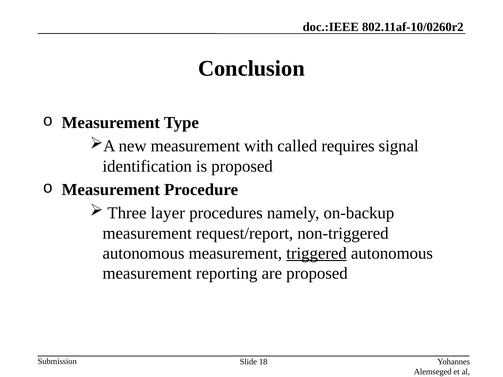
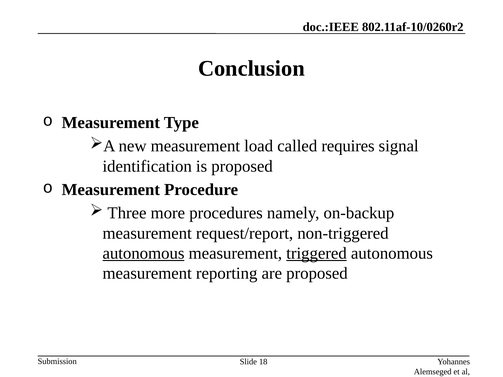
with: with -> load
layer: layer -> more
autonomous at (143, 254) underline: none -> present
